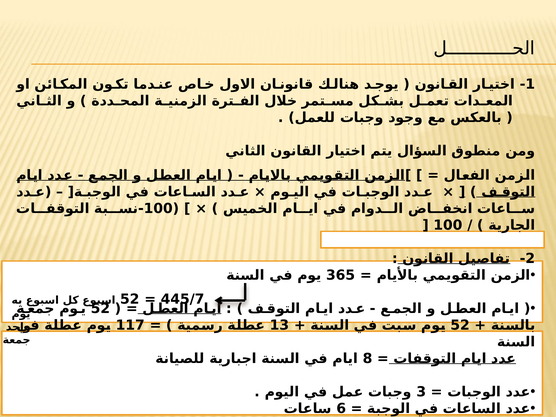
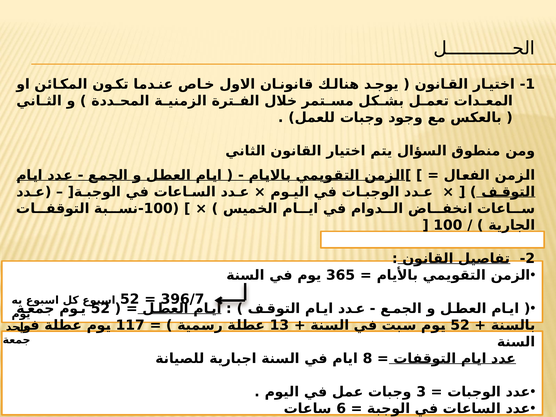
445/7: 445/7 -> 396/7
